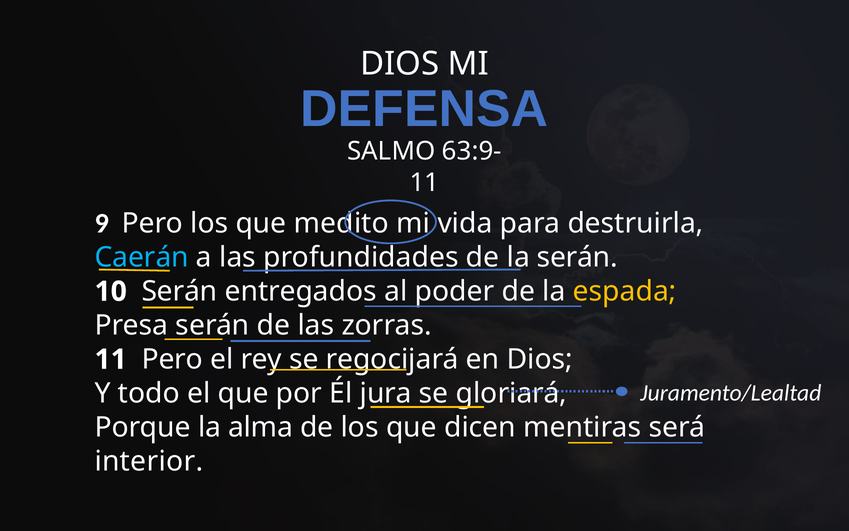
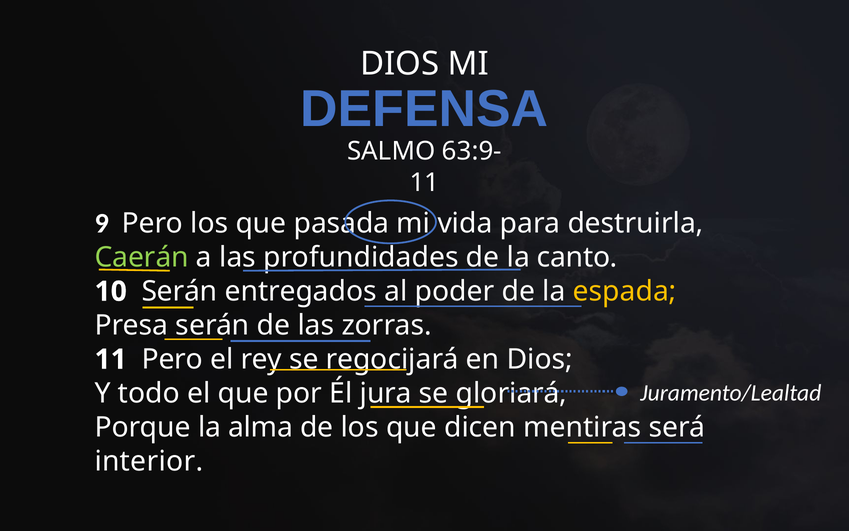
medito: medito -> pasada
Caerán colour: light blue -> light green
la serán: serán -> canto
